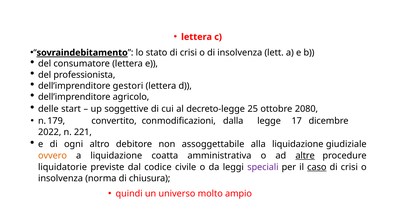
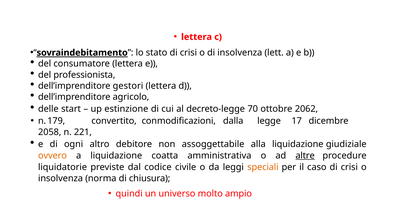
soggettive: soggettive -> estinzione
25: 25 -> 70
2080: 2080 -> 2062
2022: 2022 -> 2058
speciali colour: purple -> orange
caso underline: present -> none
